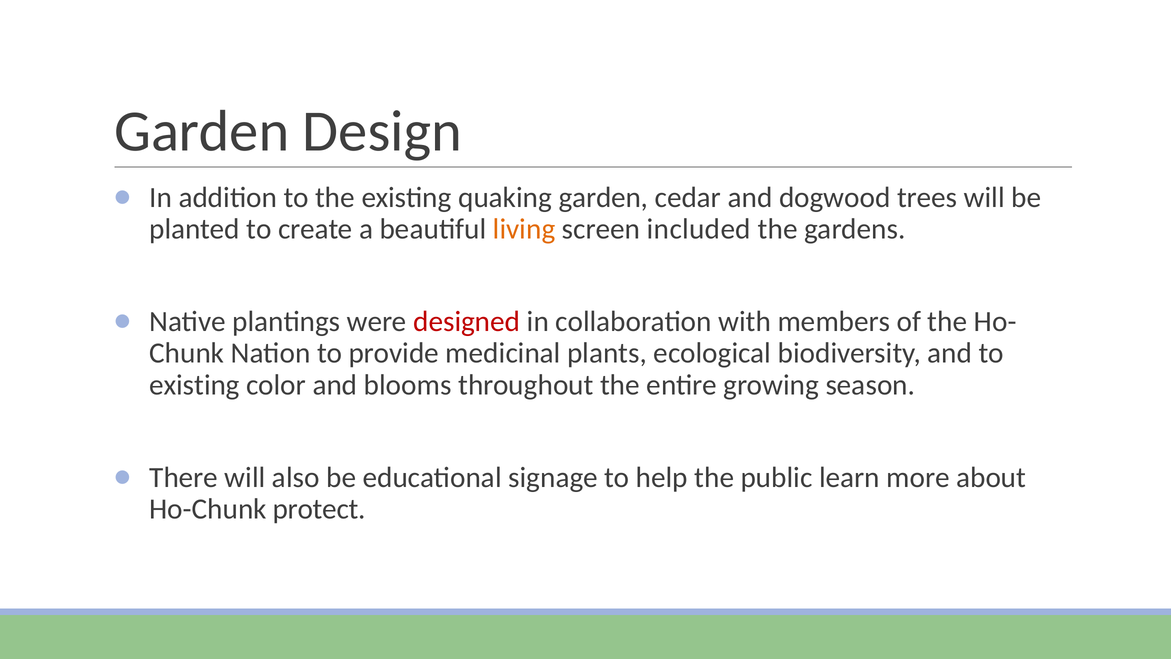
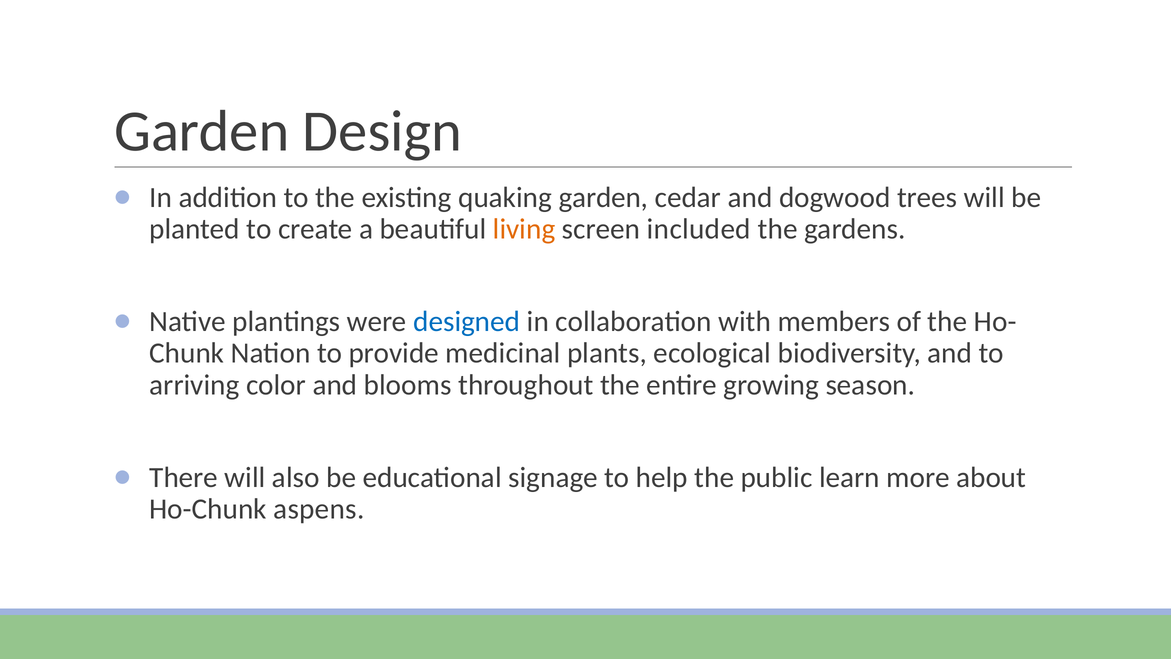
designed colour: red -> blue
existing at (194, 385): existing -> arriving
protect: protect -> aspens
